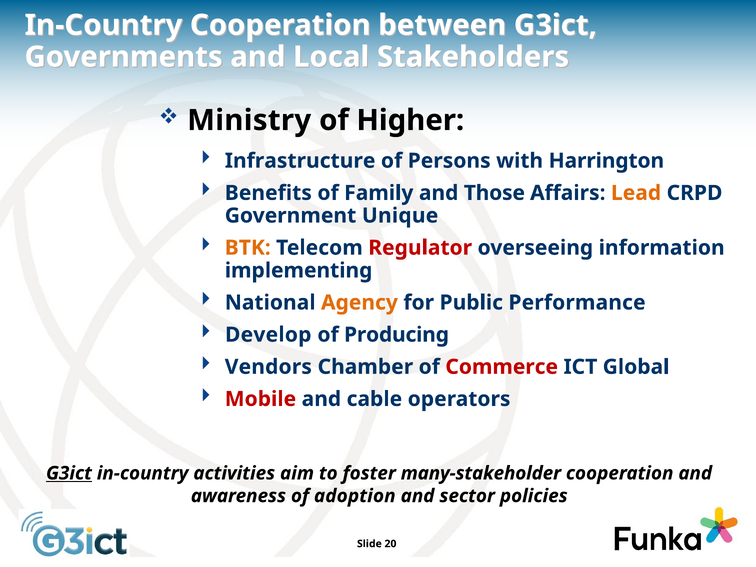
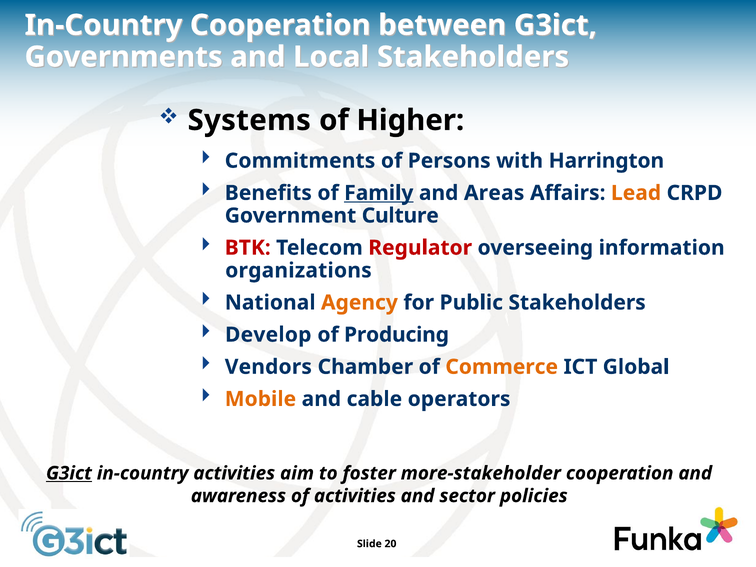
Ministry: Ministry -> Systems
Infrastructure: Infrastructure -> Commitments
Family underline: none -> present
Those: Those -> Areas
Unique: Unique -> Culture
BTK colour: orange -> red
implementing: implementing -> organizations
Public Performance: Performance -> Stakeholders
Commerce colour: red -> orange
Mobile colour: red -> orange
many-stakeholder: many-stakeholder -> more-stakeholder
of adoption: adoption -> activities
